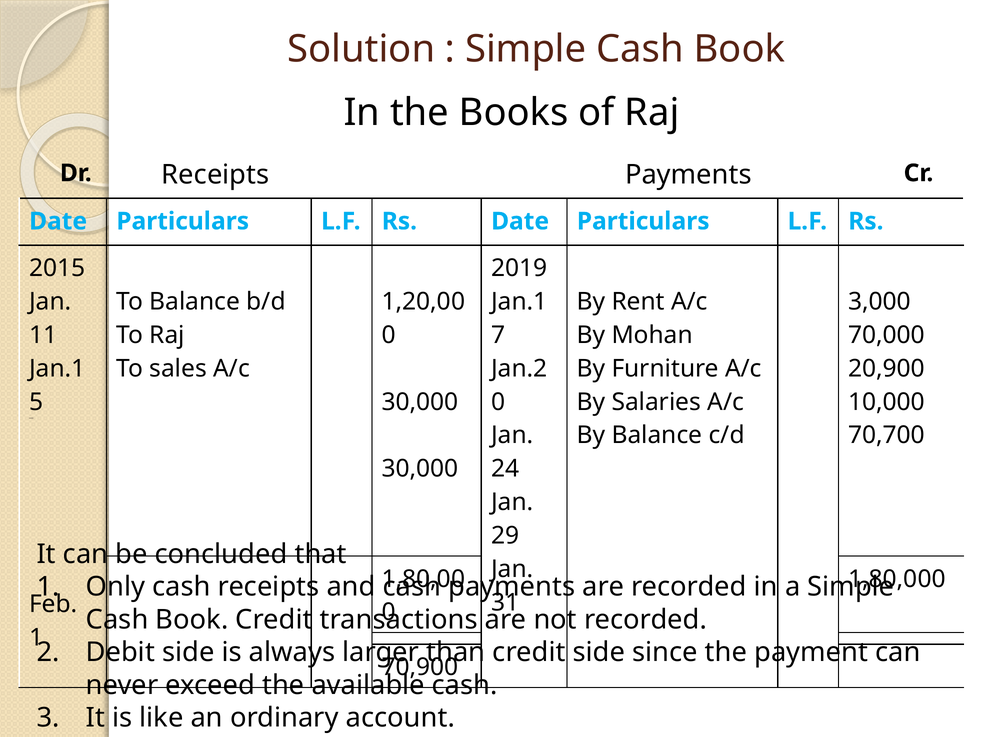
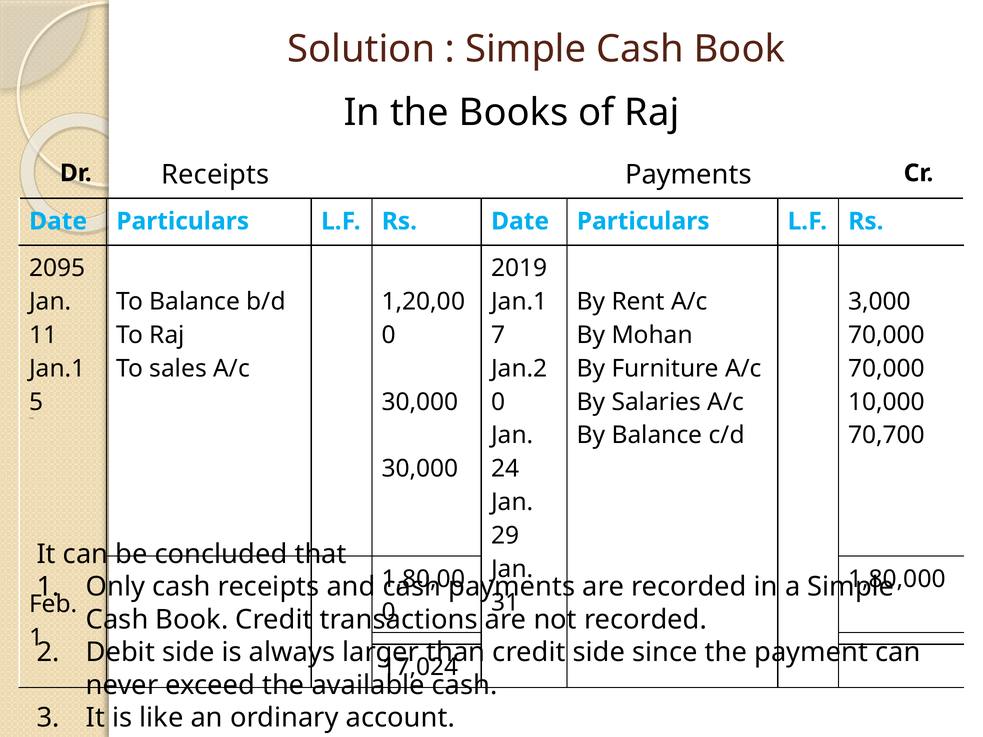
2015: 2015 -> 2095
20,900 at (887, 369): 20,900 -> 70,000
70,900: 70,900 -> 17,024
